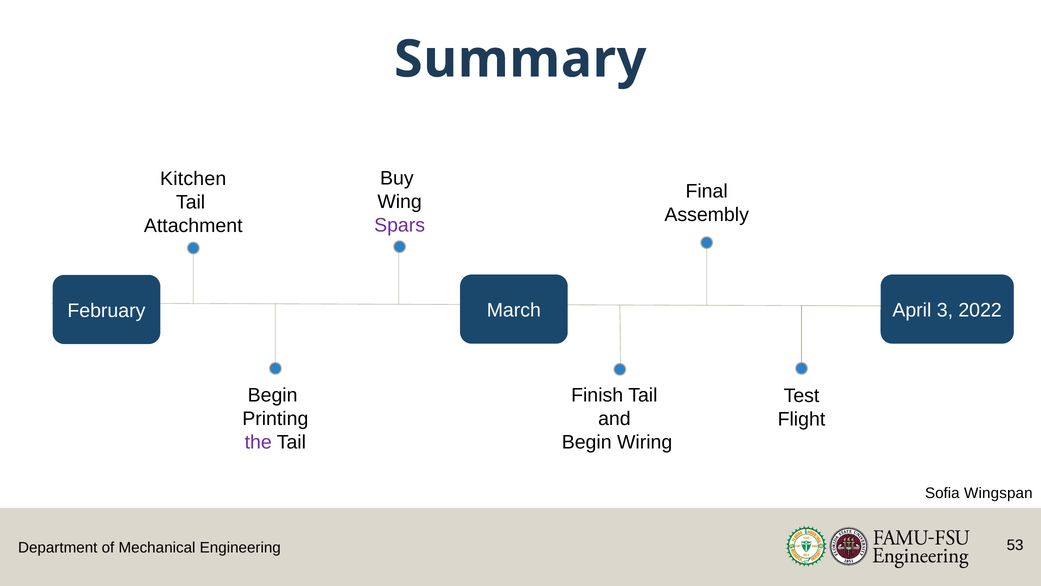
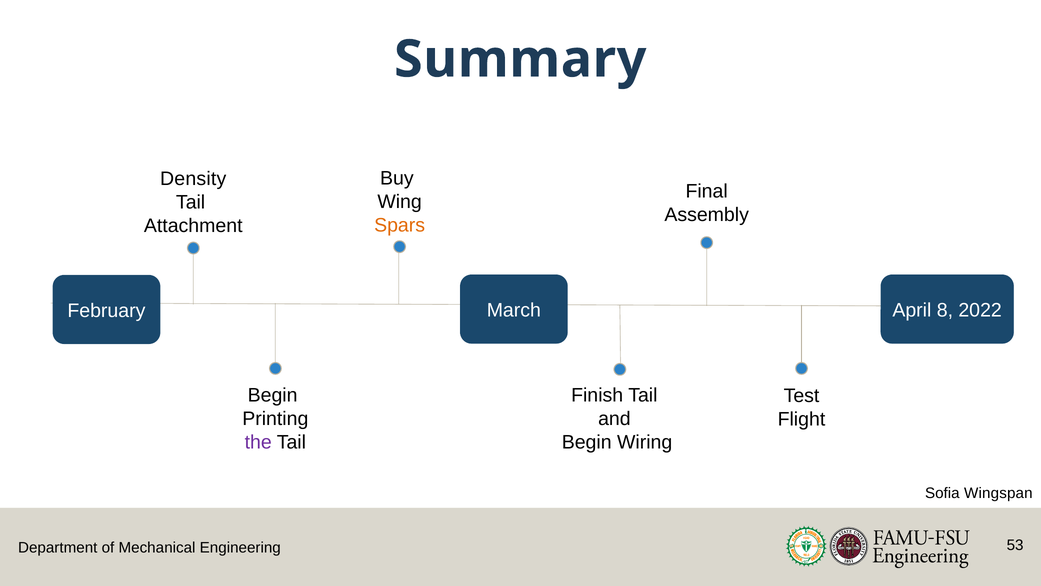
Kitchen: Kitchen -> Density
Spars colour: purple -> orange
3: 3 -> 8
